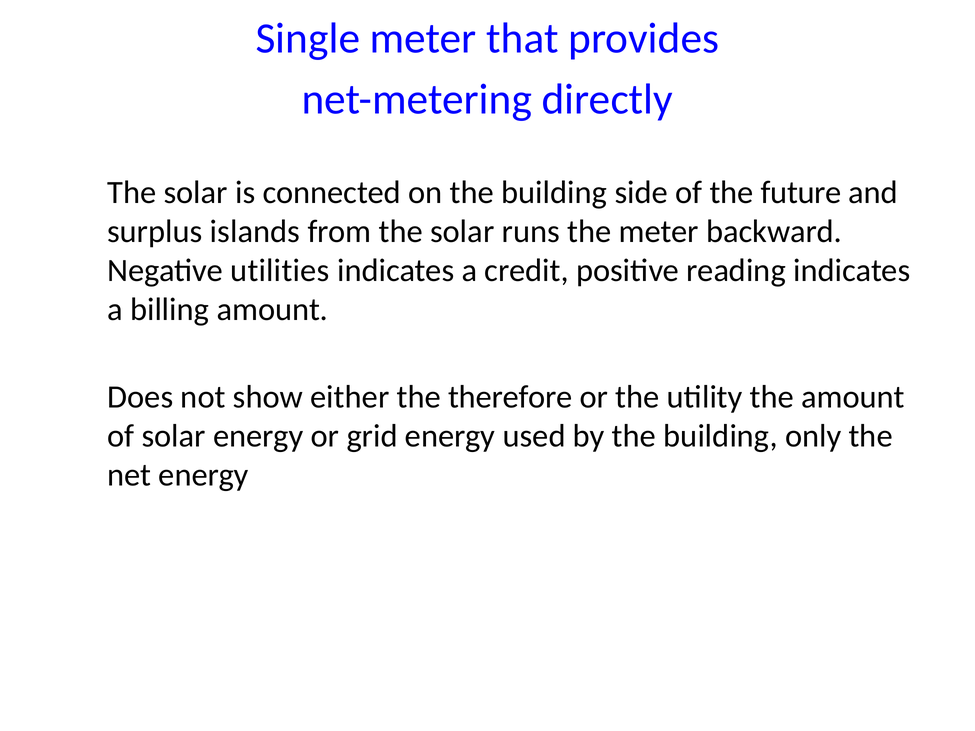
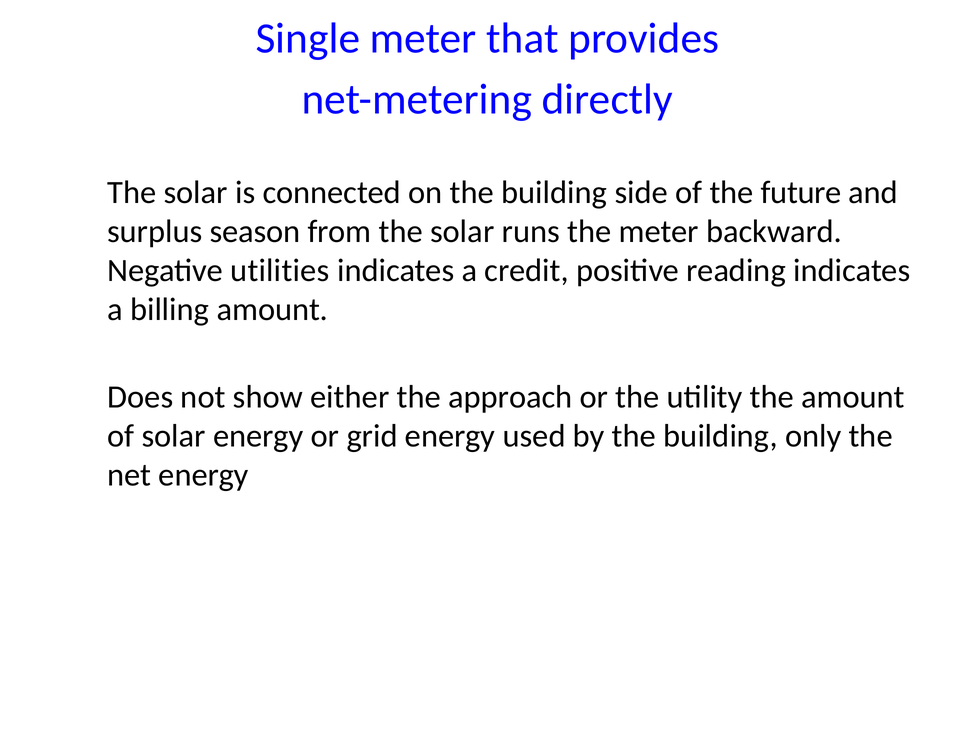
islands: islands -> season
therefore: therefore -> approach
